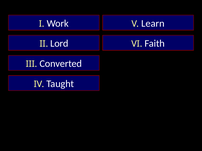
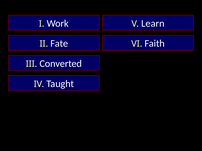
Lord: Lord -> Fate
